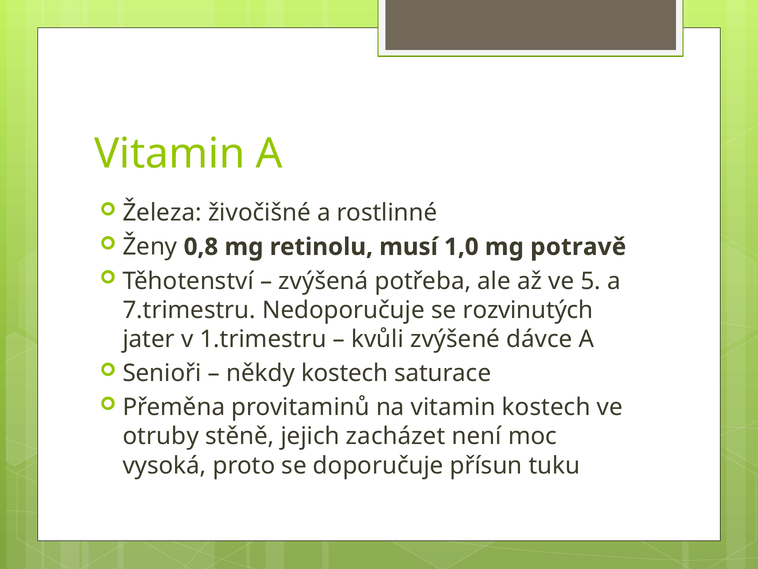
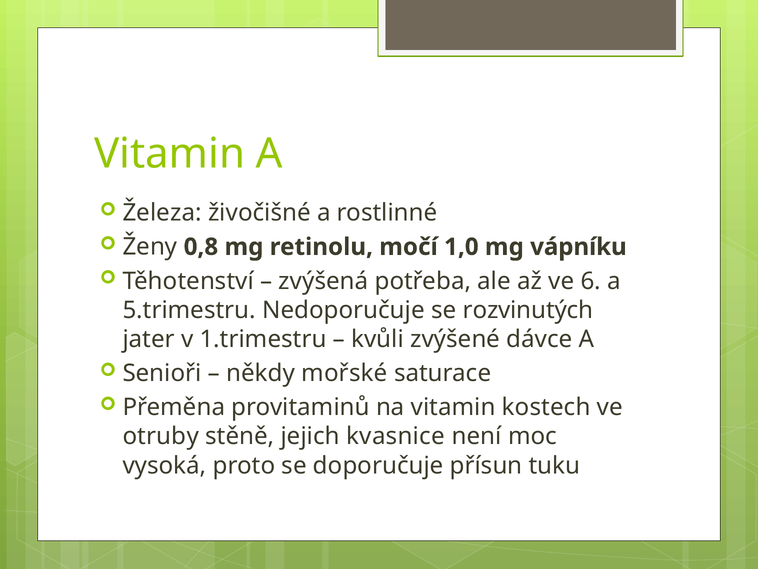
musí: musí -> močí
potravě: potravě -> vápníku
5: 5 -> 6
7.trimestru: 7.trimestru -> 5.trimestru
někdy kostech: kostech -> mořské
zacházet: zacházet -> kvasnice
